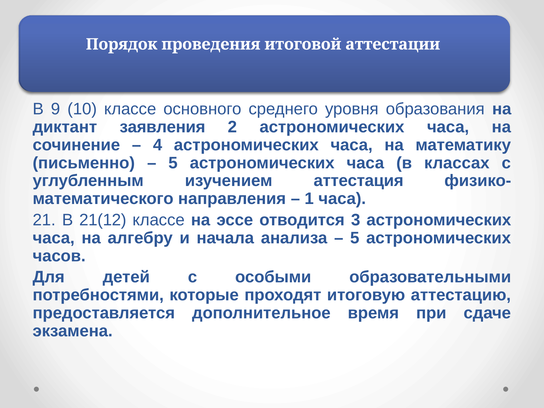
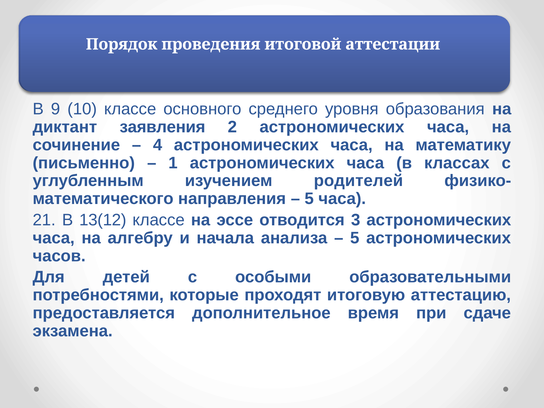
5 at (173, 163): 5 -> 1
аттестация: аттестация -> родителей
1 at (309, 199): 1 -> 5
21(12: 21(12 -> 13(12
